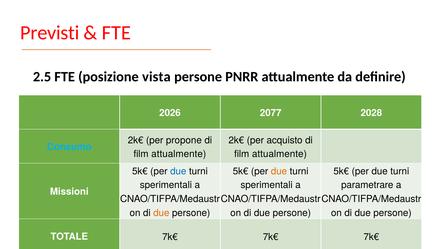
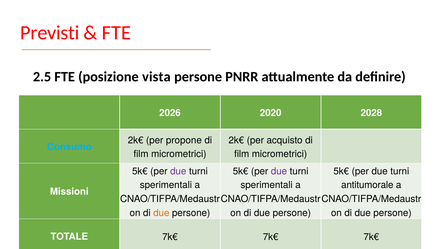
2077: 2077 -> 2020
attualmente at (179, 154): attualmente -> micrometrici
attualmente at (279, 154): attualmente -> micrometrici
due at (178, 171) colour: blue -> purple
due at (279, 171) colour: orange -> purple
parametrare: parametrare -> antitumorale
